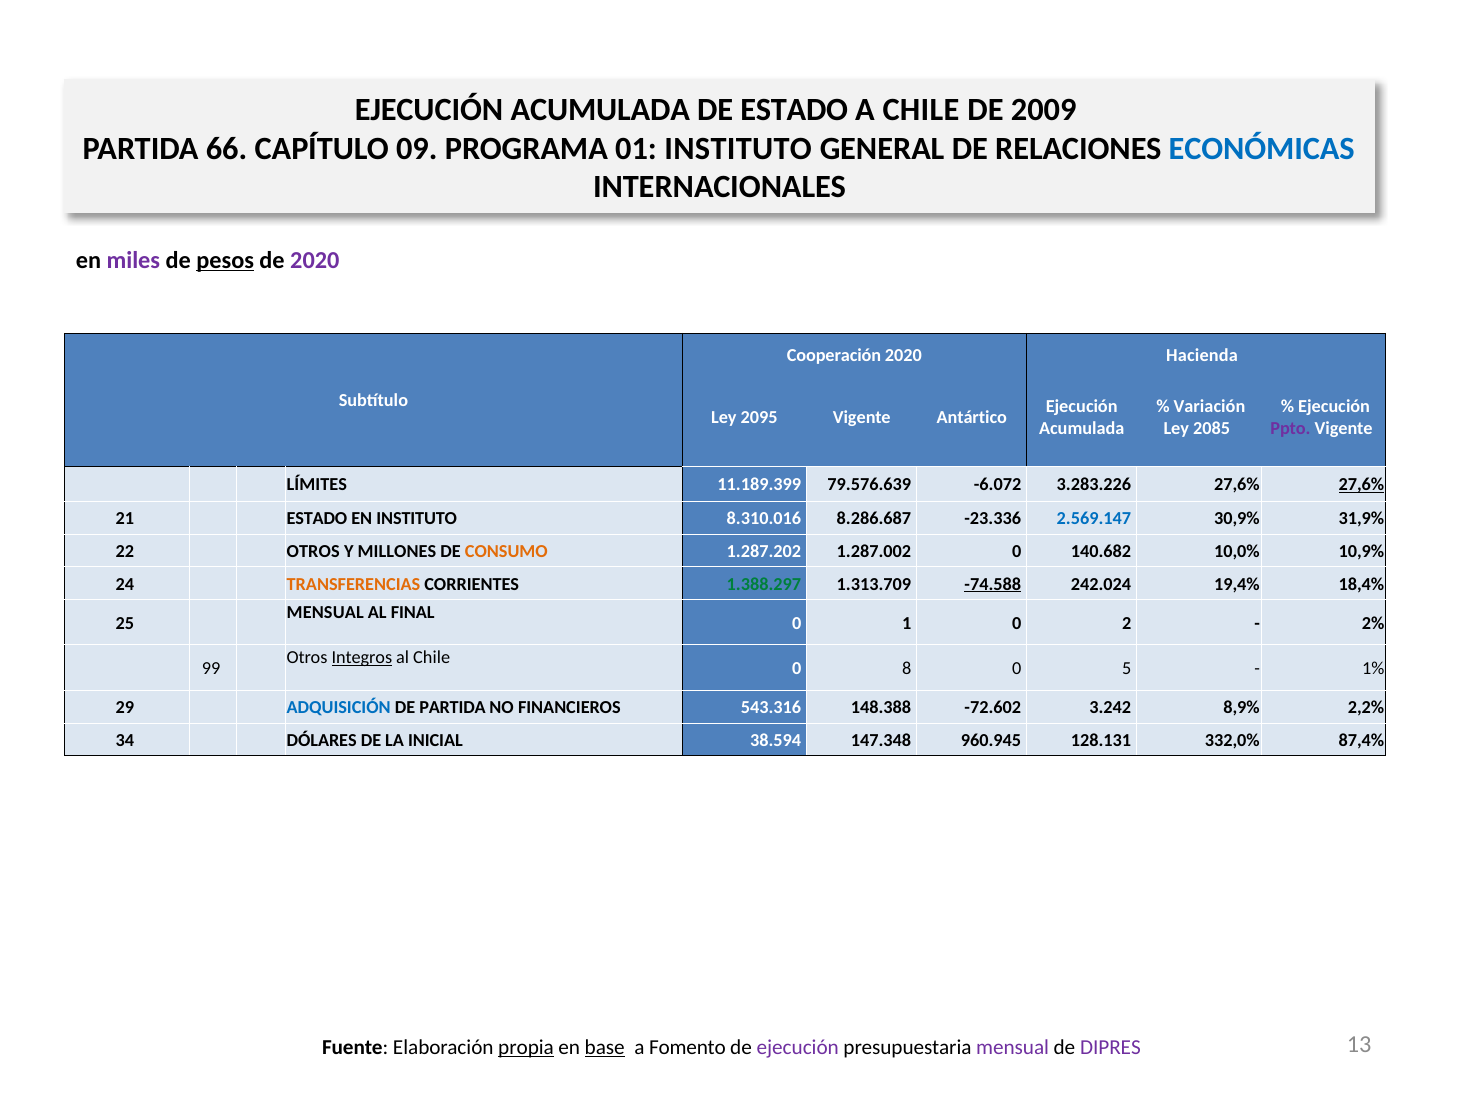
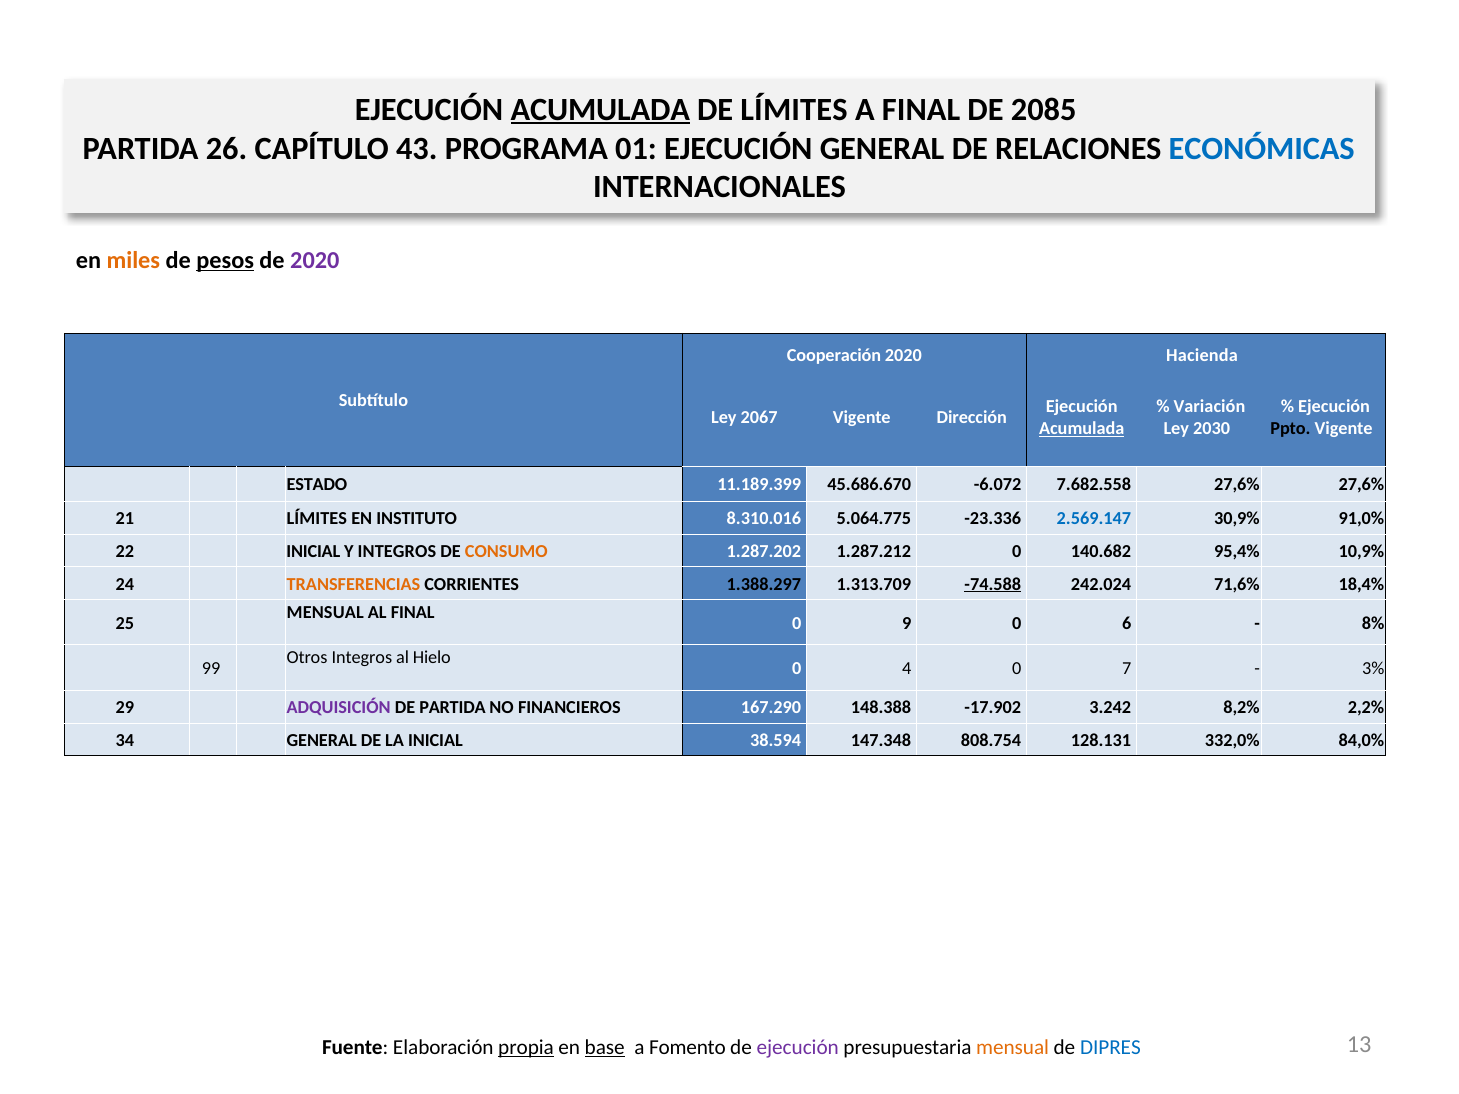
ACUMULADA at (600, 109) underline: none -> present
DE ESTADO: ESTADO -> LÍMITES
A CHILE: CHILE -> FINAL
2009: 2009 -> 2085
66: 66 -> 26
09: 09 -> 43
01 INSTITUTO: INSTITUTO -> EJECUCIÓN
miles colour: purple -> orange
2095: 2095 -> 2067
Antártico: Antártico -> Dirección
Acumulada at (1082, 428) underline: none -> present
2085: 2085 -> 2030
Ppto colour: purple -> black
LÍMITES: LÍMITES -> ESTADO
79.576.639: 79.576.639 -> 45.686.670
3.283.226: 3.283.226 -> 7.682.558
27,6% at (1361, 485) underline: present -> none
21 ESTADO: ESTADO -> LÍMITES
8.286.687: 8.286.687 -> 5.064.775
31,9%: 31,9% -> 91,0%
22 OTROS: OTROS -> INICIAL
Y MILLONES: MILLONES -> INTEGROS
1.287.002: 1.287.002 -> 1.287.212
10,0%: 10,0% -> 95,4%
1.388.297 colour: green -> black
19,4%: 19,4% -> 71,6%
1: 1 -> 9
2: 2 -> 6
2%: 2% -> 8%
Integros at (362, 658) underline: present -> none
al Chile: Chile -> Hielo
8: 8 -> 4
5: 5 -> 7
1%: 1% -> 3%
ADQUISICIÓN colour: blue -> purple
543.316: 543.316 -> 167.290
-72.602: -72.602 -> -17.902
8,9%: 8,9% -> 8,2%
34 DÓLARES: DÓLARES -> GENERAL
960.945: 960.945 -> 808.754
87,4%: 87,4% -> 84,0%
mensual at (1013, 1048) colour: purple -> orange
DIPRES colour: purple -> blue
